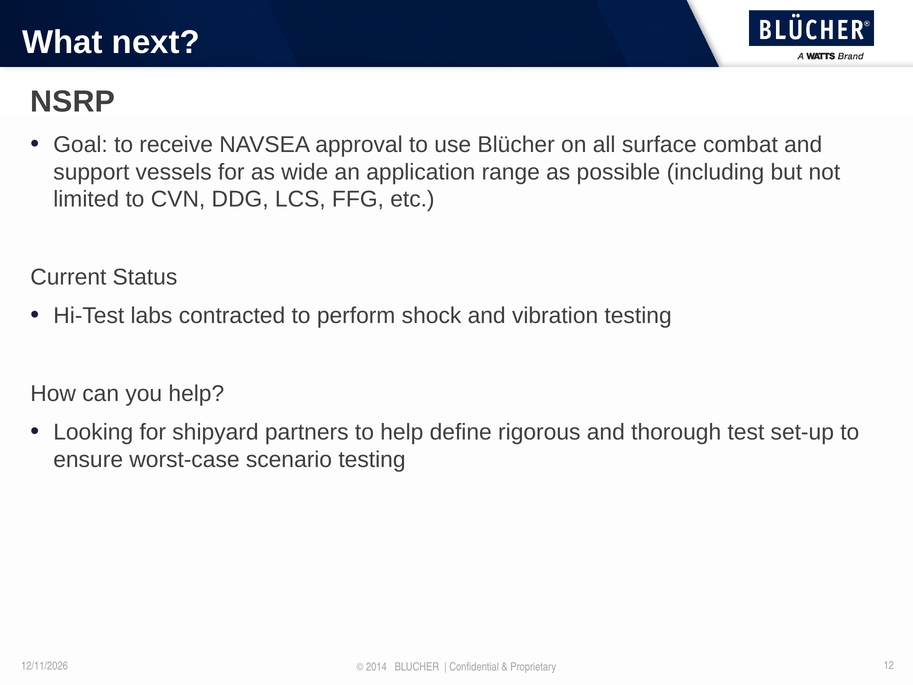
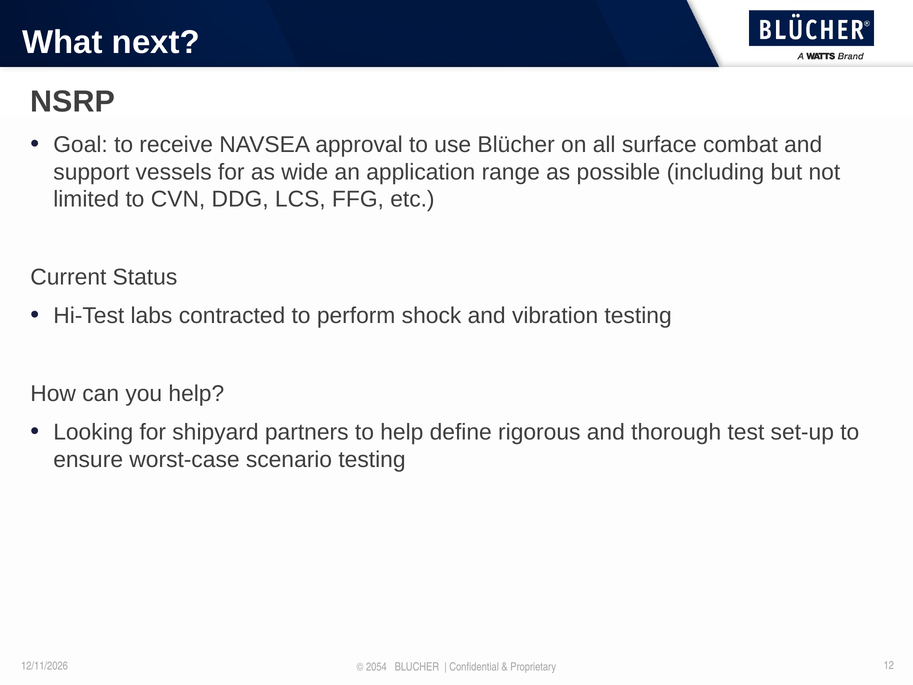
2014: 2014 -> 2054
